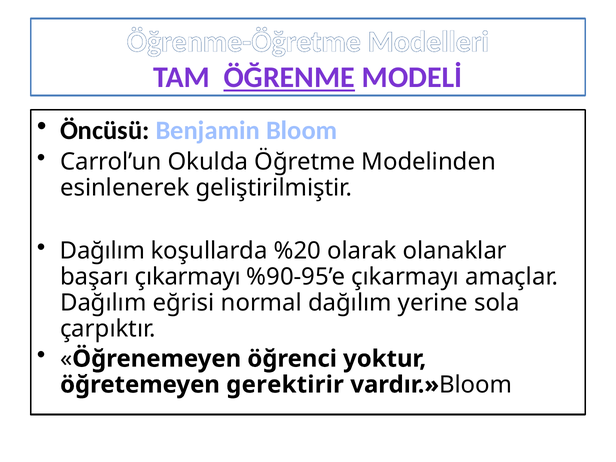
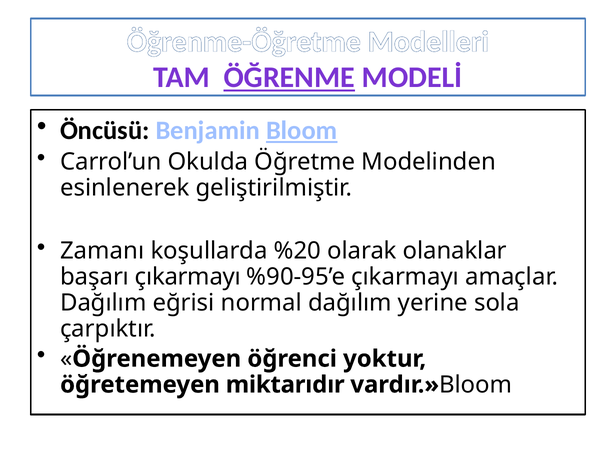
Bloom at (302, 131) underline: none -> present
Dağılım at (102, 251): Dağılım -> Zamanı
gerektirir: gerektirir -> miktarıdır
